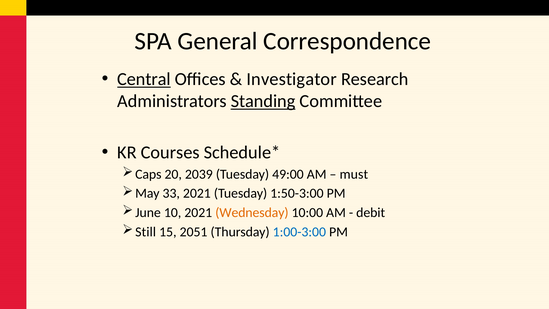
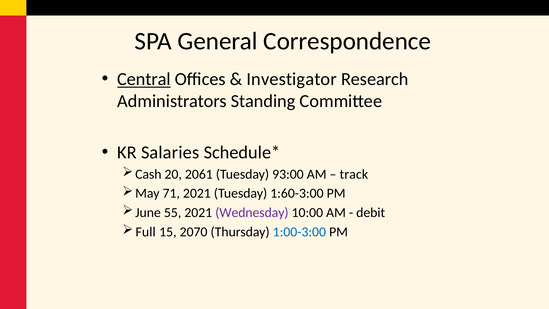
Standing underline: present -> none
Courses: Courses -> Salaries
Caps: Caps -> Cash
2039: 2039 -> 2061
49:00: 49:00 -> 93:00
must: must -> track
33: 33 -> 71
1:50-3:00: 1:50-3:00 -> 1:60-3:00
10: 10 -> 55
Wednesday colour: orange -> purple
Still: Still -> Full
2051: 2051 -> 2070
